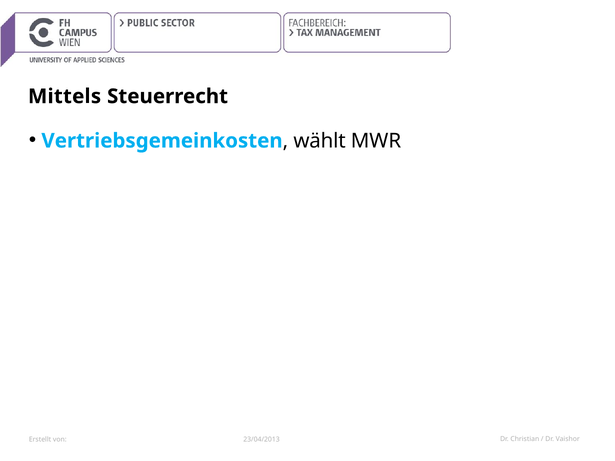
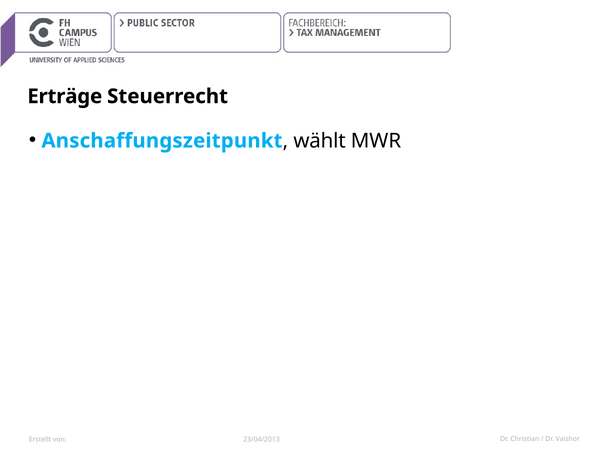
Mittels: Mittels -> Erträge
Vertriebsgemeinkosten: Vertriebsgemeinkosten -> Anschaffungszeitpunkt
